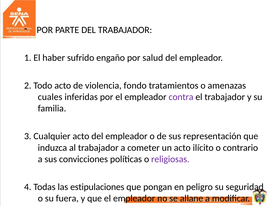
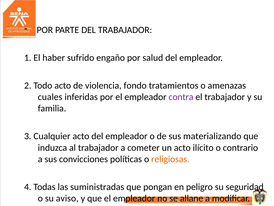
representación: representación -> materializando
religiosas colour: purple -> orange
estipulaciones: estipulaciones -> suministradas
fuera: fuera -> aviso
